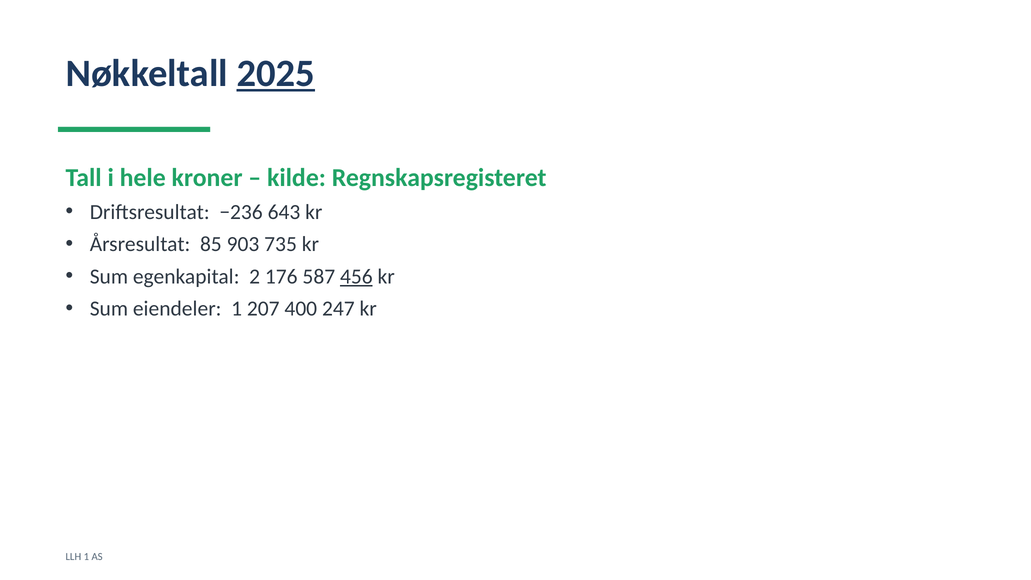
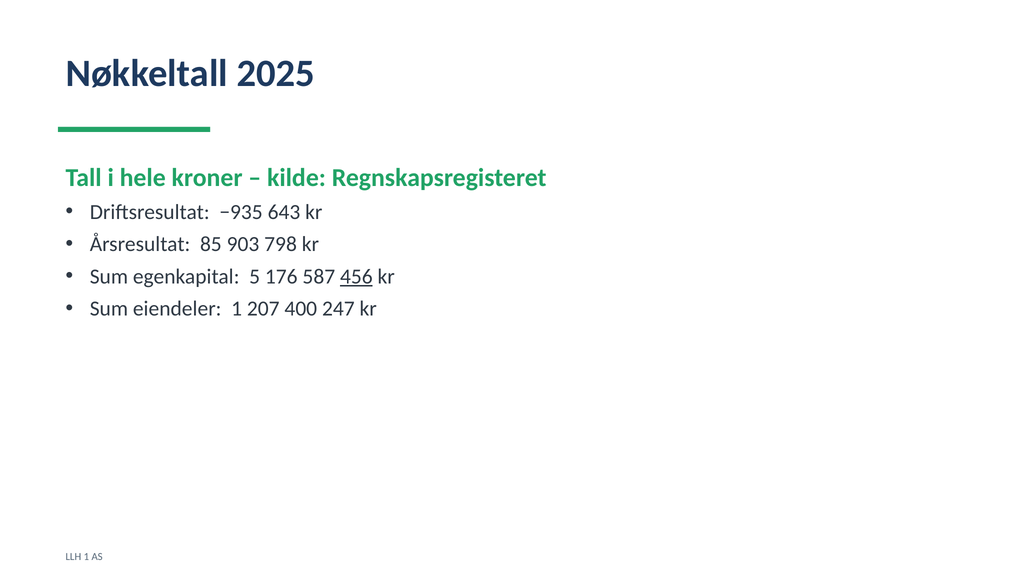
2025 underline: present -> none
−236: −236 -> −935
735: 735 -> 798
2: 2 -> 5
